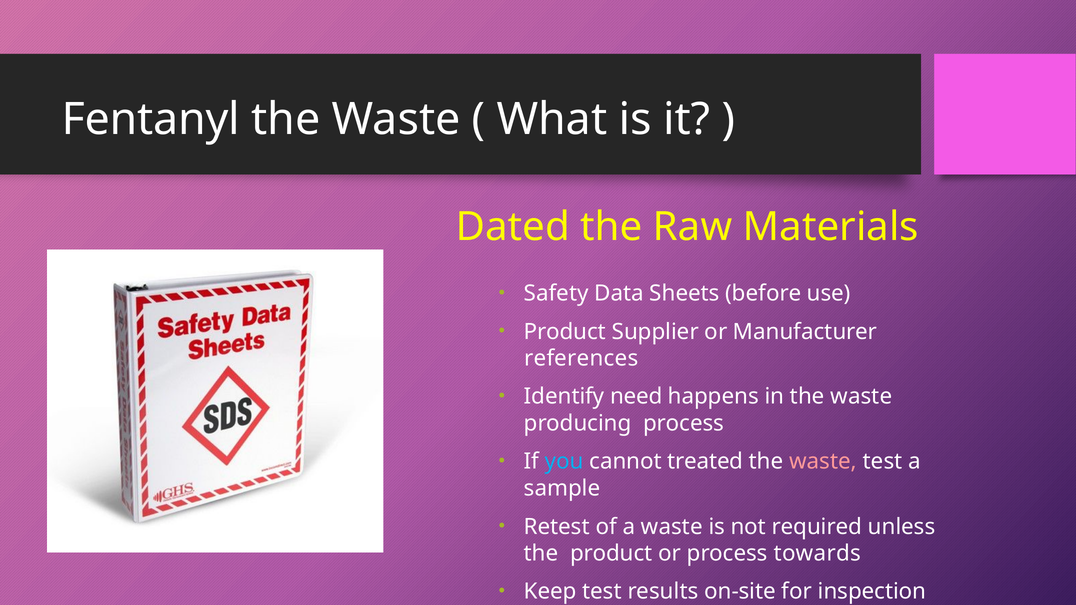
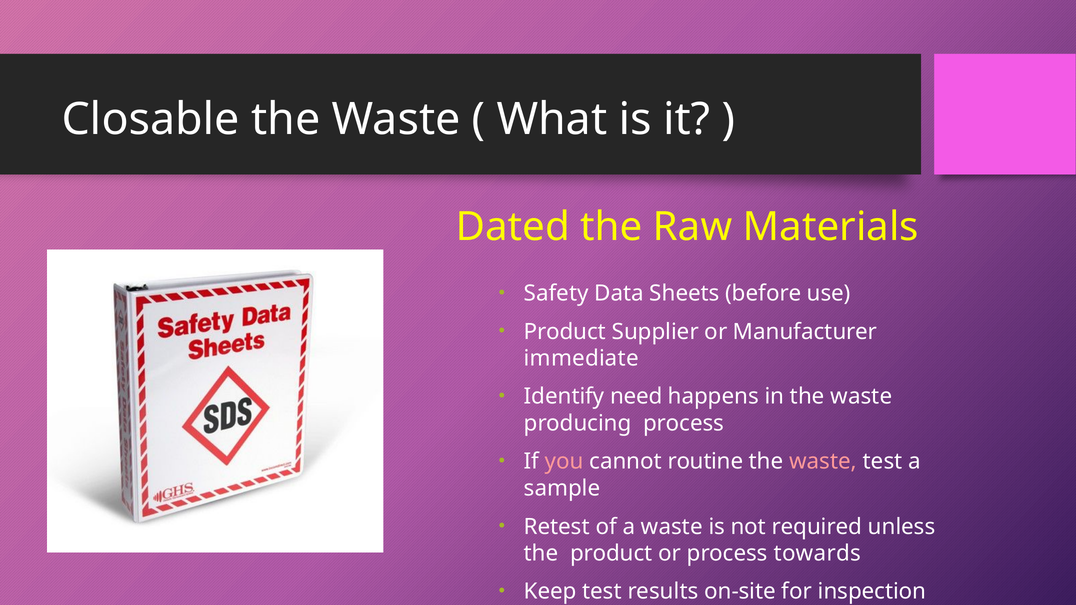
Fentanyl: Fentanyl -> Closable
references: references -> immediate
you colour: light blue -> pink
treated: treated -> routine
